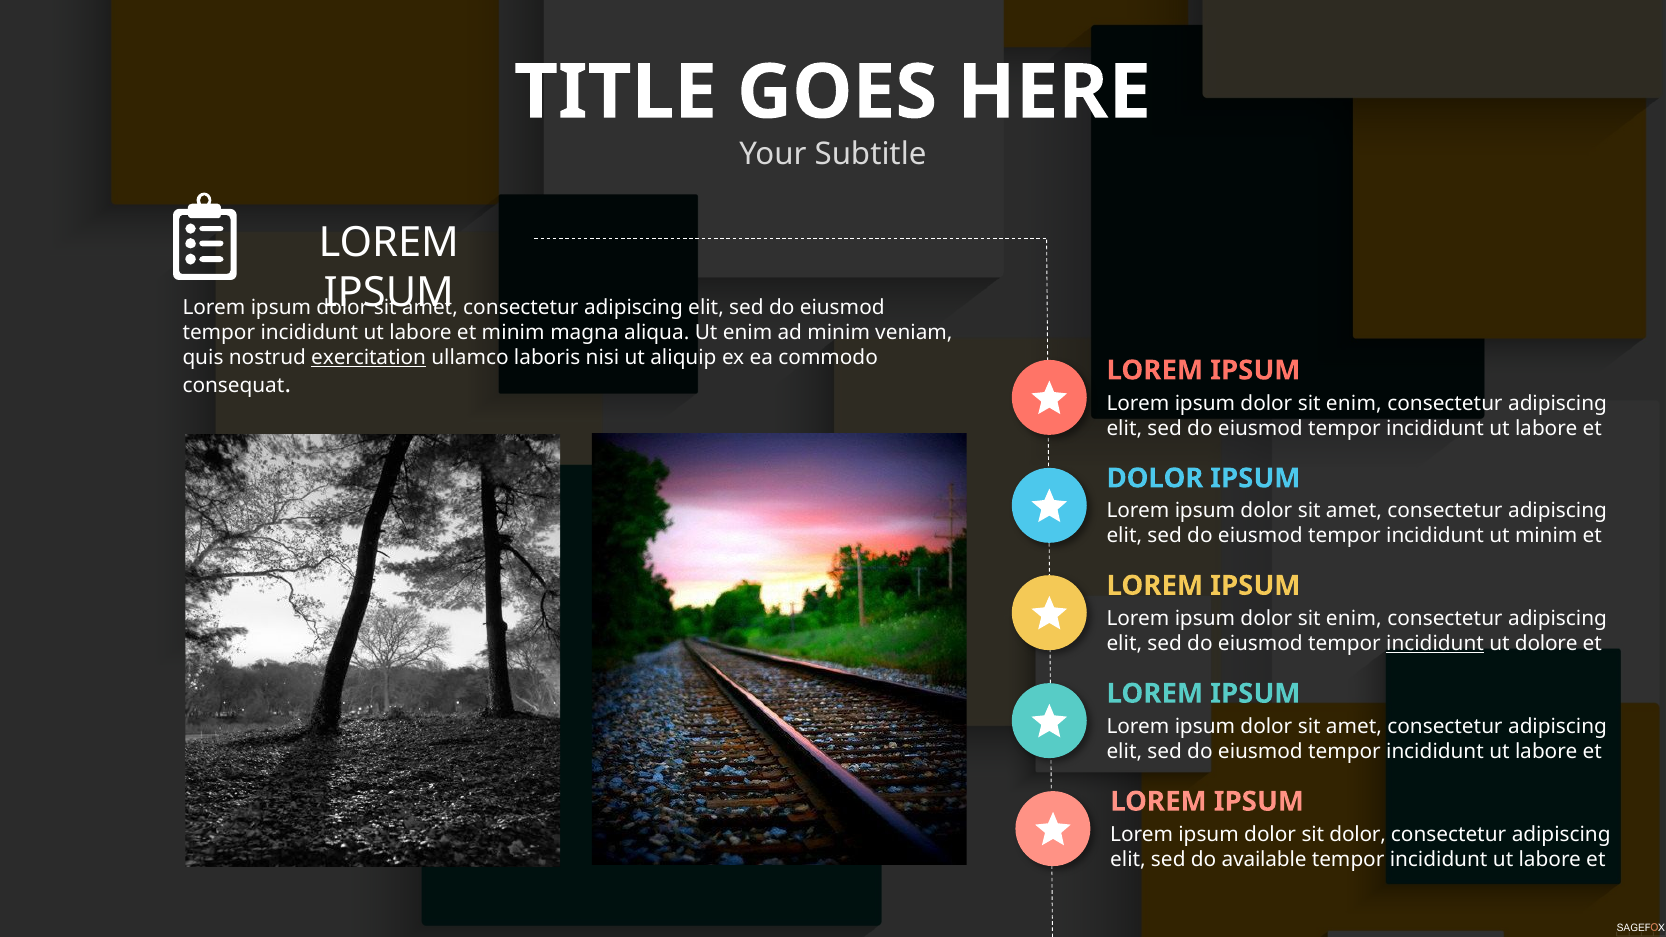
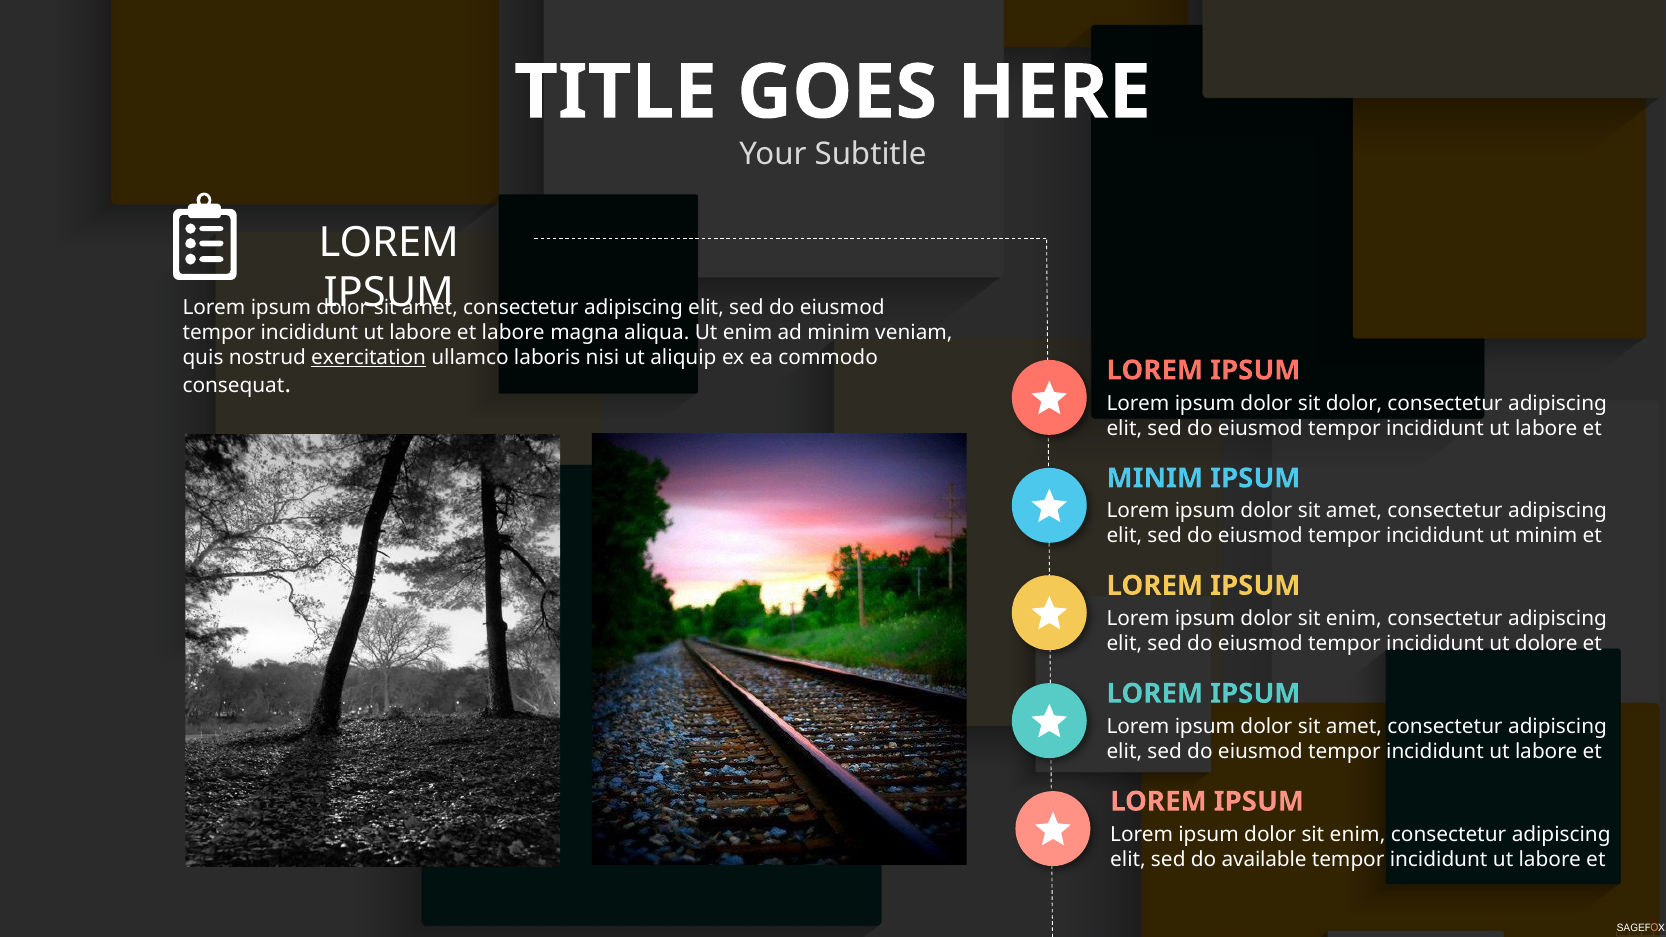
et minim: minim -> labore
enim at (1354, 403): enim -> dolor
DOLOR at (1155, 478): DOLOR -> MINIM
incididunt at (1435, 644) underline: present -> none
dolor at (1358, 834): dolor -> enim
